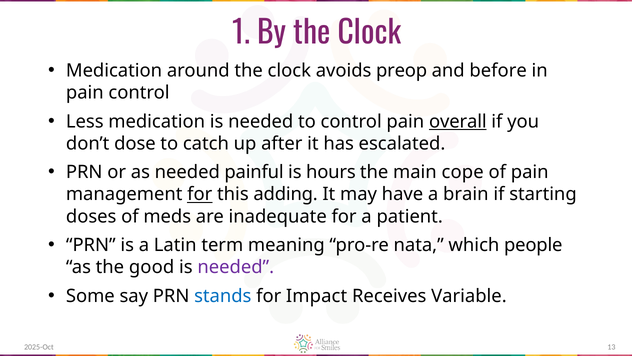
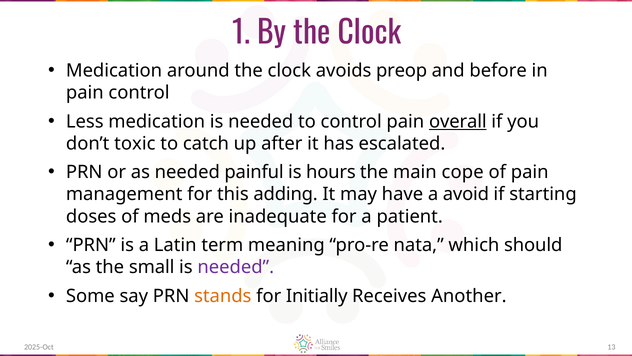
dose: dose -> toxic
for at (200, 194) underline: present -> none
brain: brain -> avoid
people: people -> should
good: good -> small
stands colour: blue -> orange
Impact: Impact -> Initially
Variable: Variable -> Another
